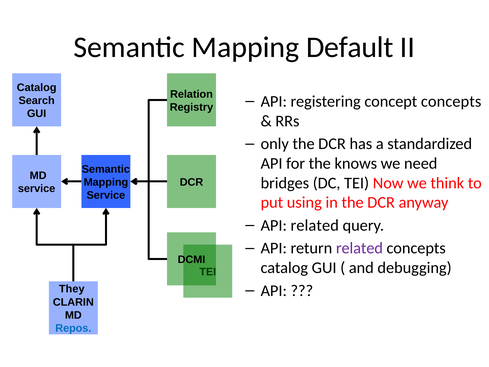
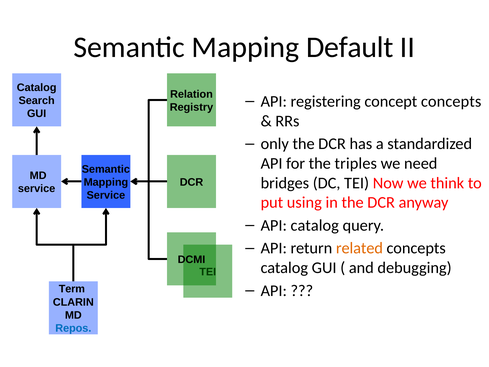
knows: knows -> triples
API related: related -> catalog
related at (359, 248) colour: purple -> orange
They: They -> Term
